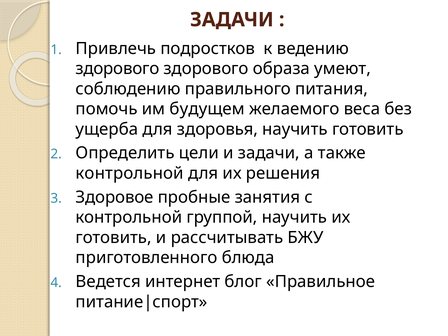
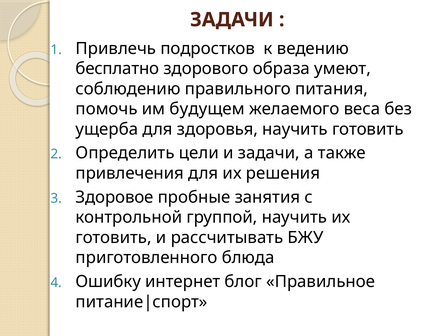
здорового at (117, 69): здорового -> бесплатно
контрольной at (130, 173): контрольной -> привлечения
Ведется: Ведется -> Ошибку
